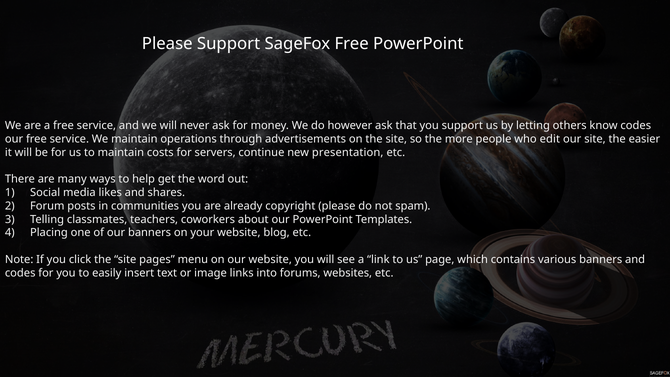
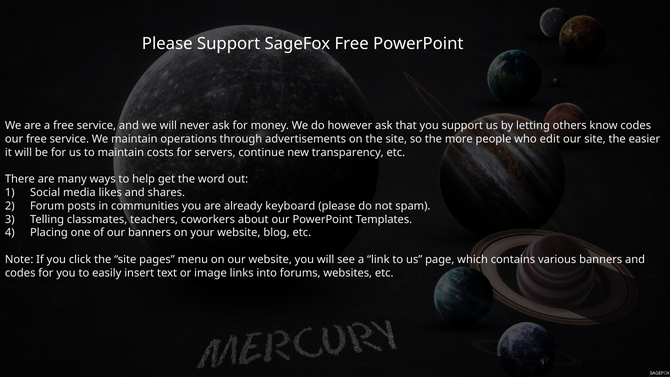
presentation: presentation -> transparency
copyright: copyright -> keyboard
